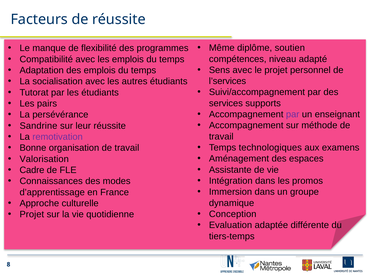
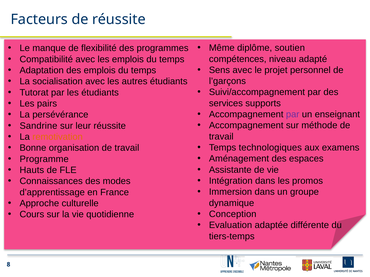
l’services: l’services -> l’garçons
remotivation colour: purple -> orange
Valorisation: Valorisation -> Programme
Cadre: Cadre -> Hauts
Projet at (32, 215): Projet -> Cours
